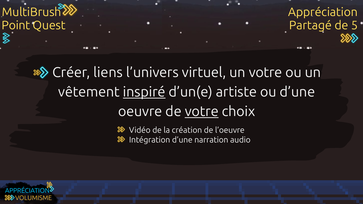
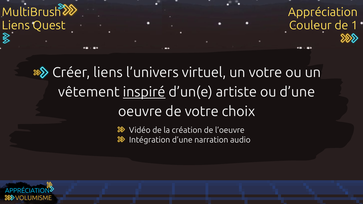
Point at (16, 25): Point -> Liens
Partagé: Partagé -> Couleur
5: 5 -> 1
votre at (202, 112) underline: present -> none
